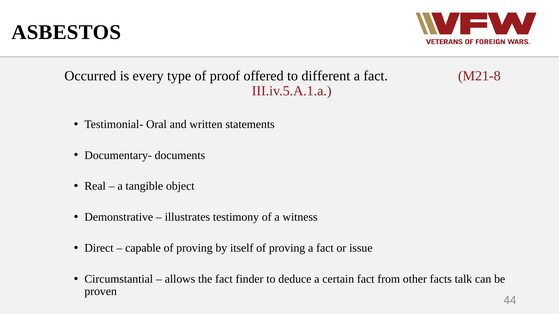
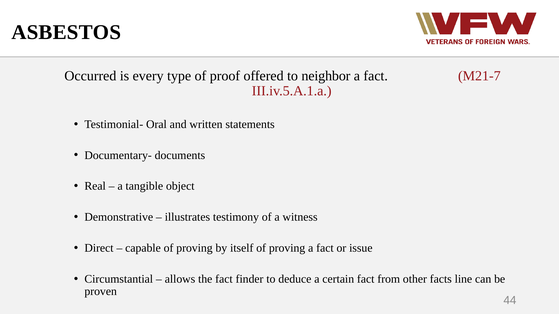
different: different -> neighbor
M21-8: M21-8 -> M21-7
talk: talk -> line
